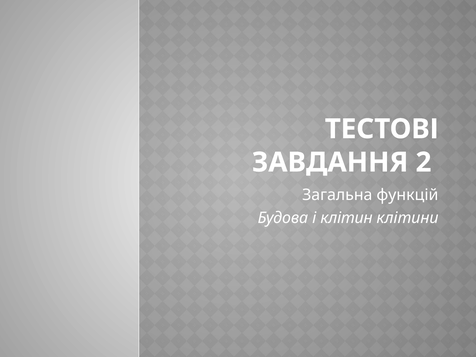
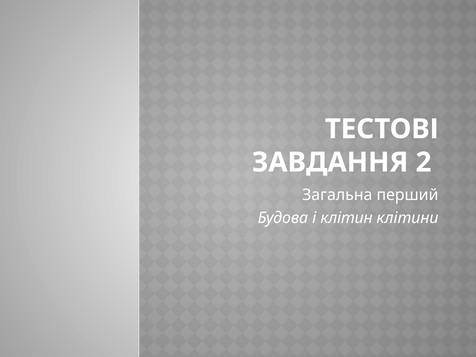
функцій: функцій -> перший
